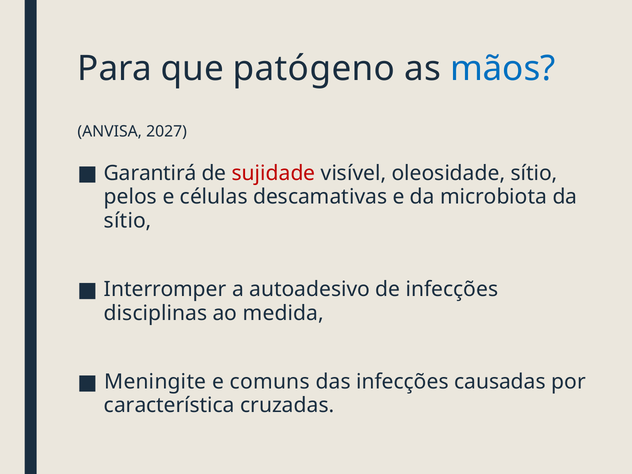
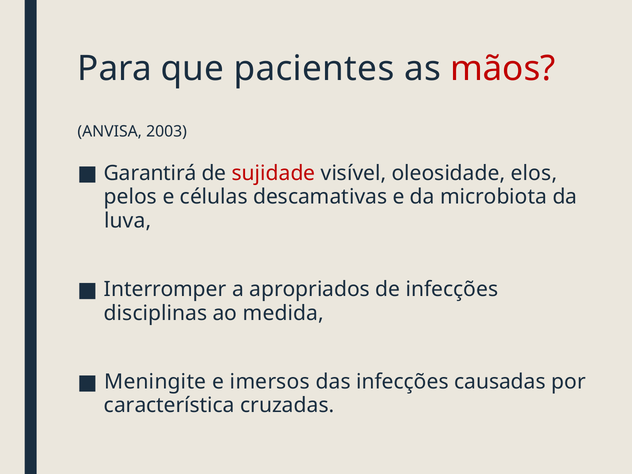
patógeno: patógeno -> pacientes
mãos colour: blue -> red
2027: 2027 -> 2003
oleosidade sítio: sítio -> elos
sítio at (128, 221): sítio -> luva
autoadesivo: autoadesivo -> apropriados
comuns: comuns -> imersos
